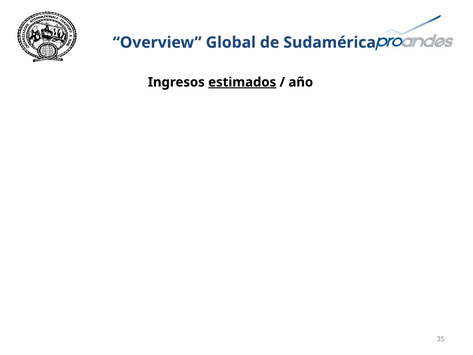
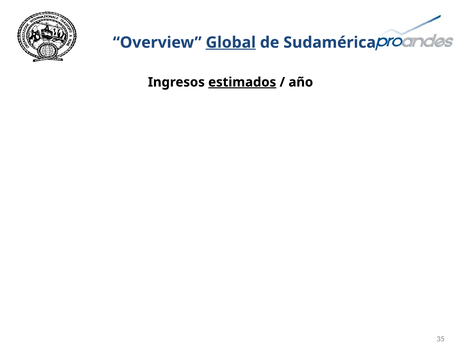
Global underline: none -> present
